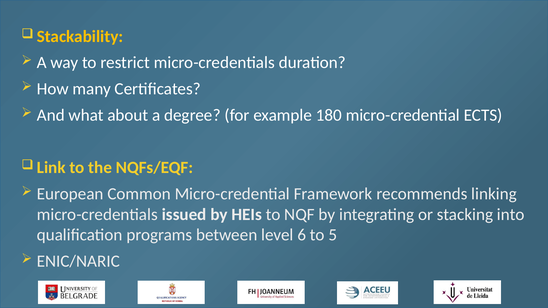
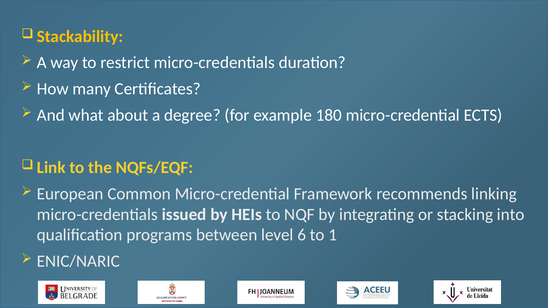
5: 5 -> 1
